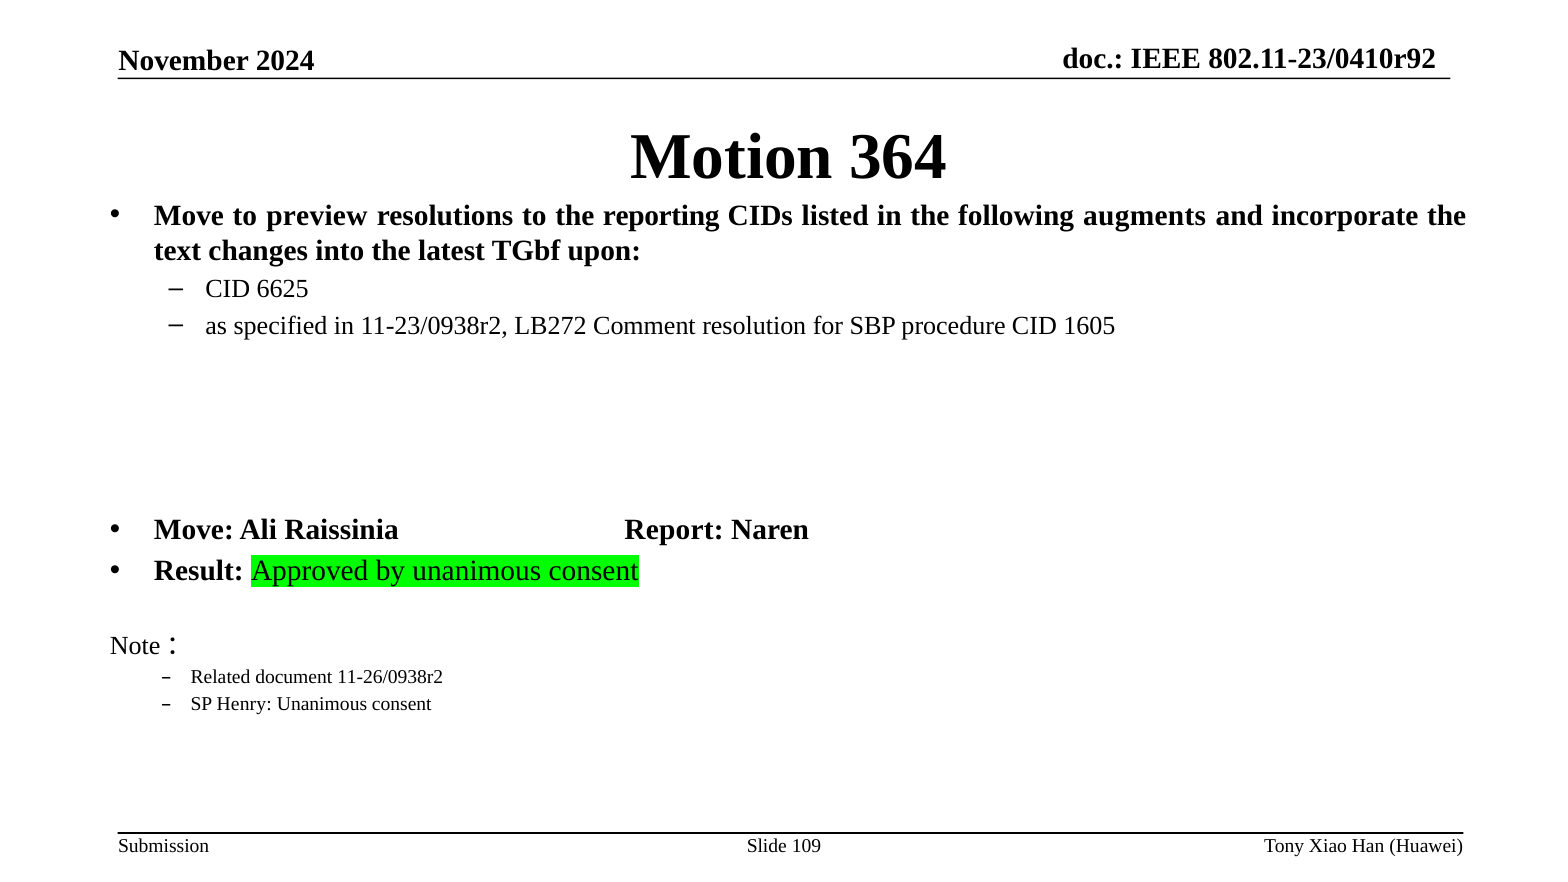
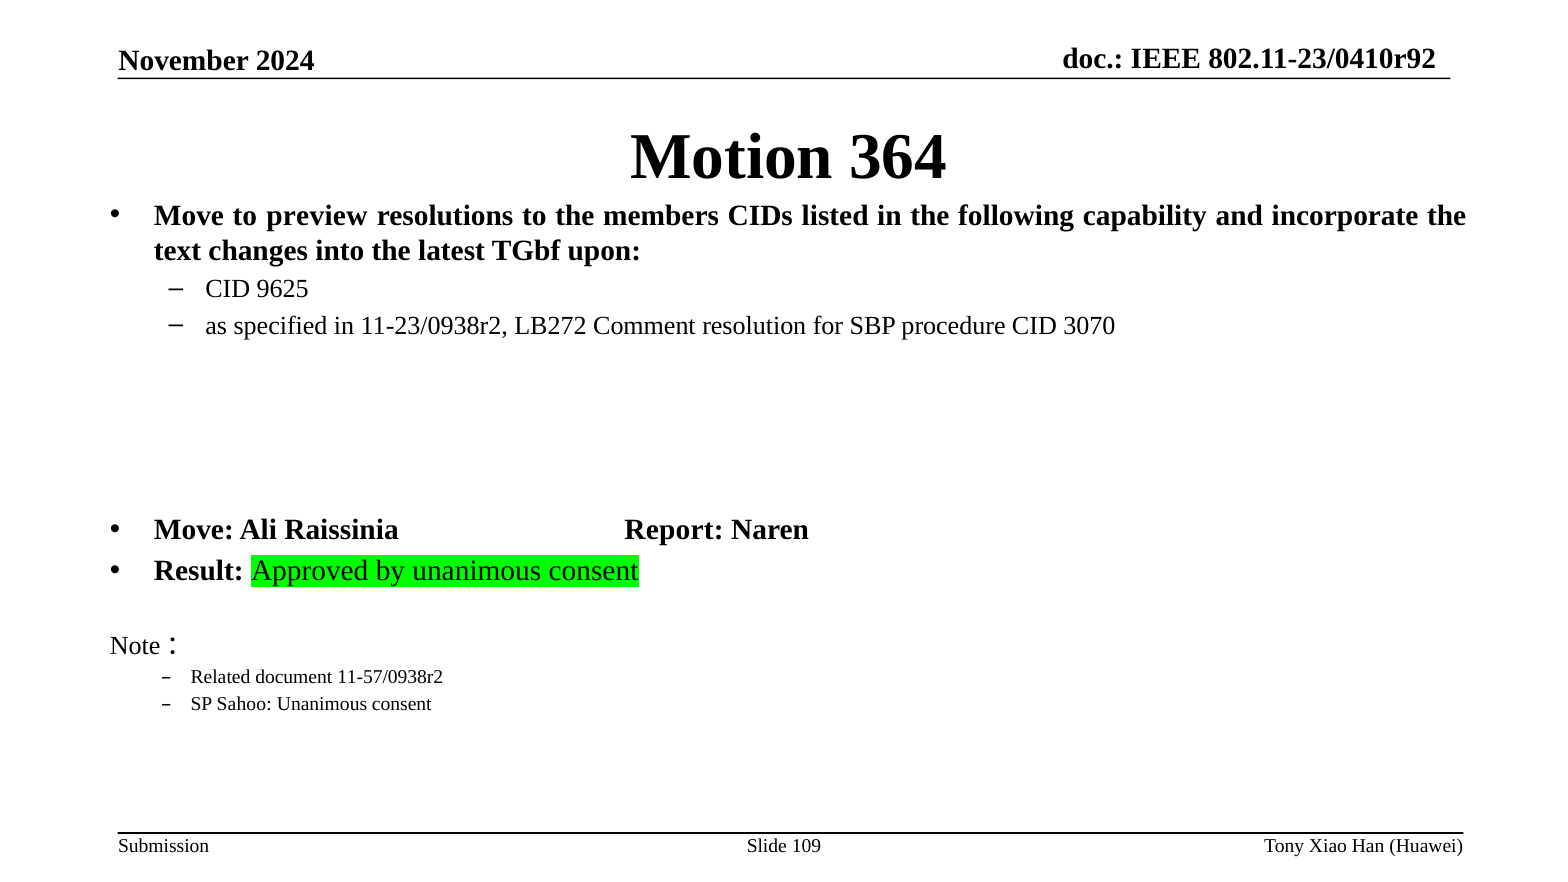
reporting: reporting -> members
augments: augments -> capability
6625: 6625 -> 9625
1605: 1605 -> 3070
11-26/0938r2: 11-26/0938r2 -> 11-57/0938r2
Henry: Henry -> Sahoo
